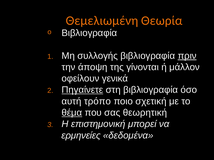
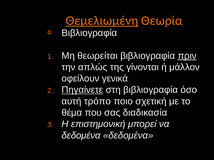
Θεμελιωμένη underline: none -> present
συλλογής: συλλογής -> θεωρείται
άποψη: άποψη -> απλώς
θέμα underline: present -> none
θεωρητική: θεωρητική -> διαδικασία
ερμηνείες at (81, 136): ερμηνείες -> δεδομένα
